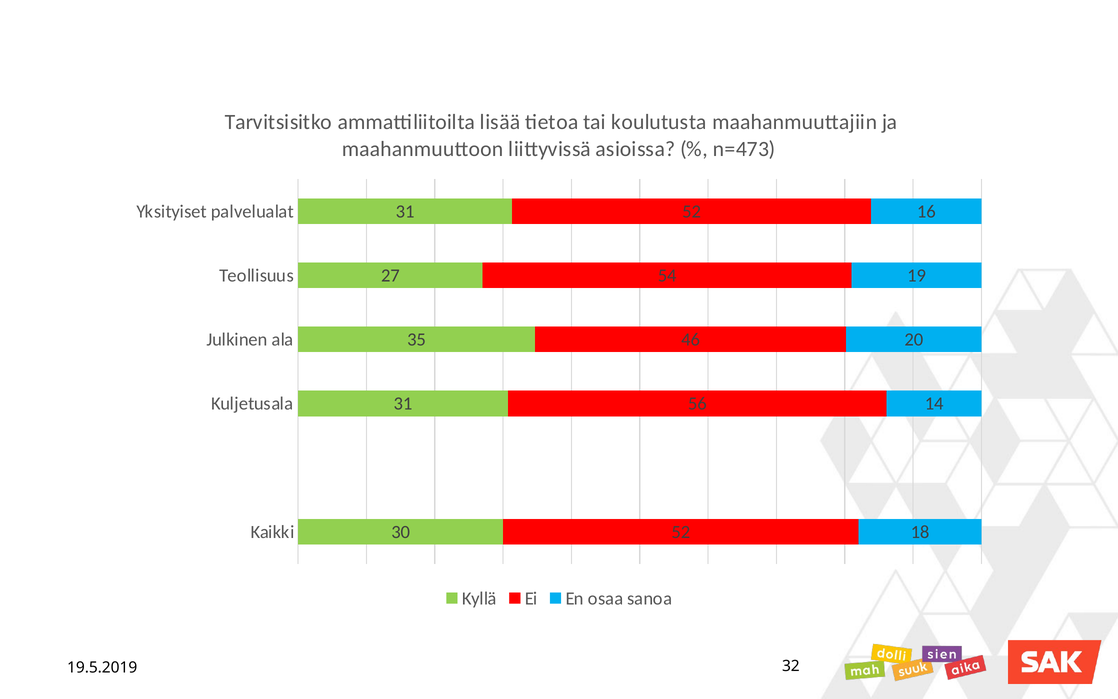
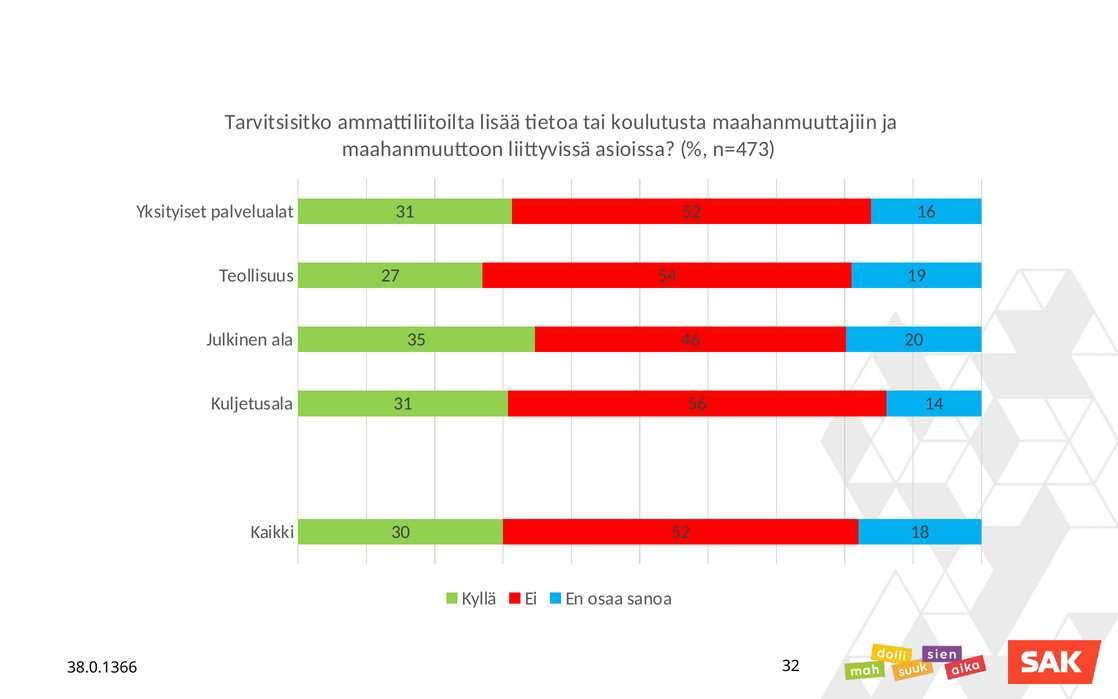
19.5.2019: 19.5.2019 -> 38.0.1366
